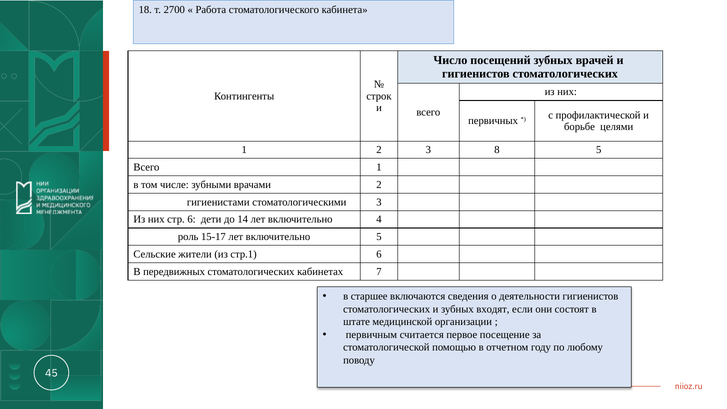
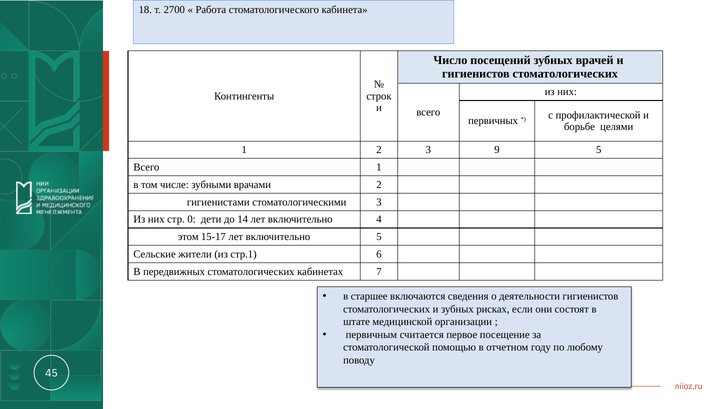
8: 8 -> 9
стр 6: 6 -> 0
роль: роль -> этом
входят: входят -> рисках
